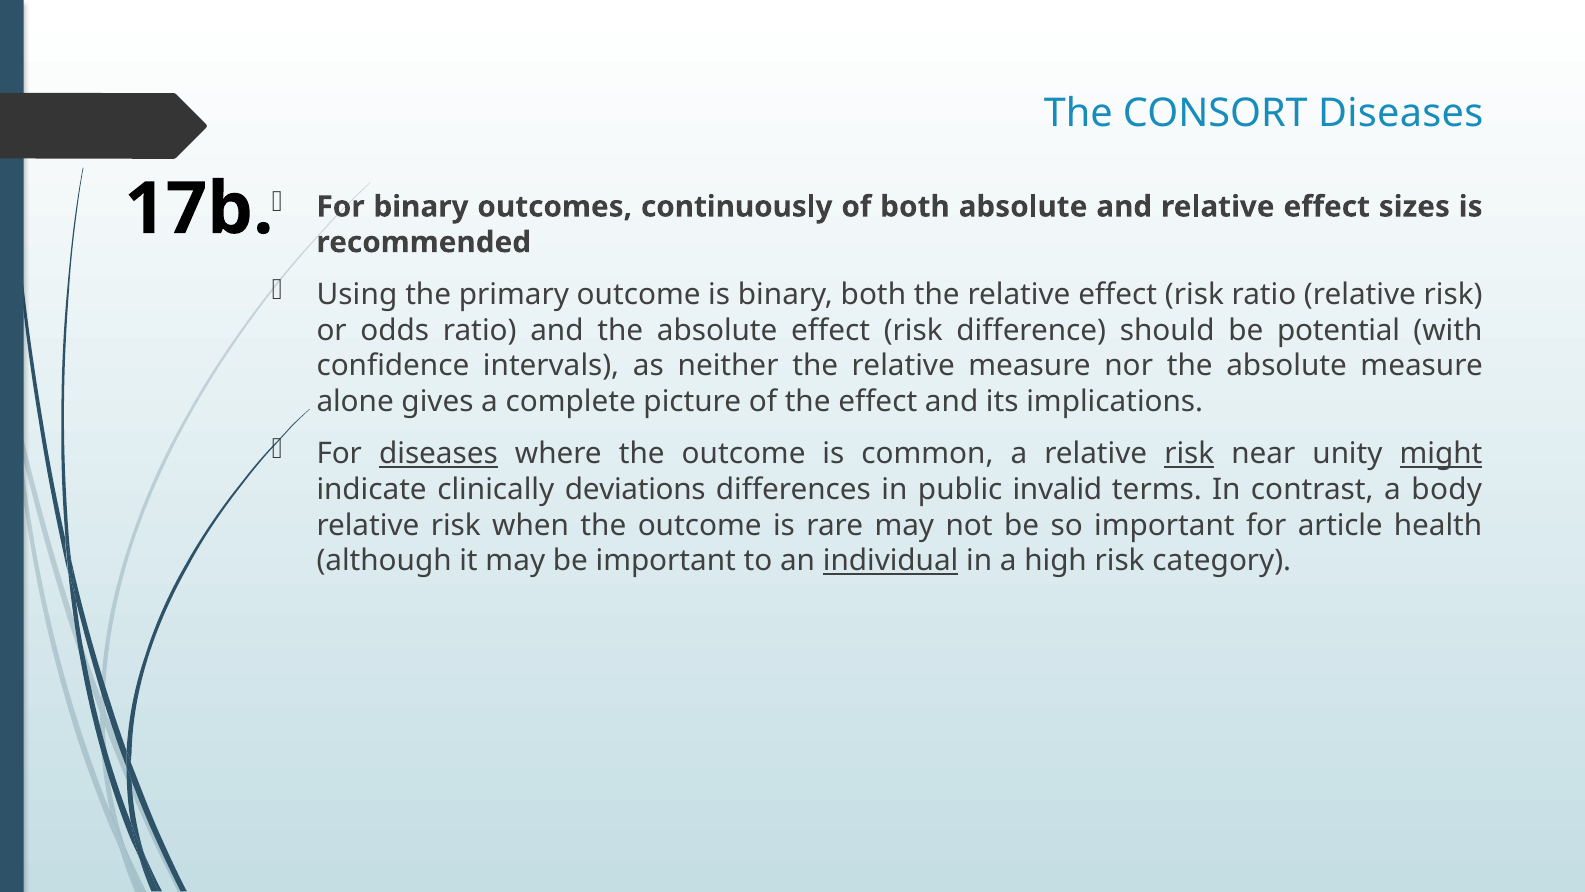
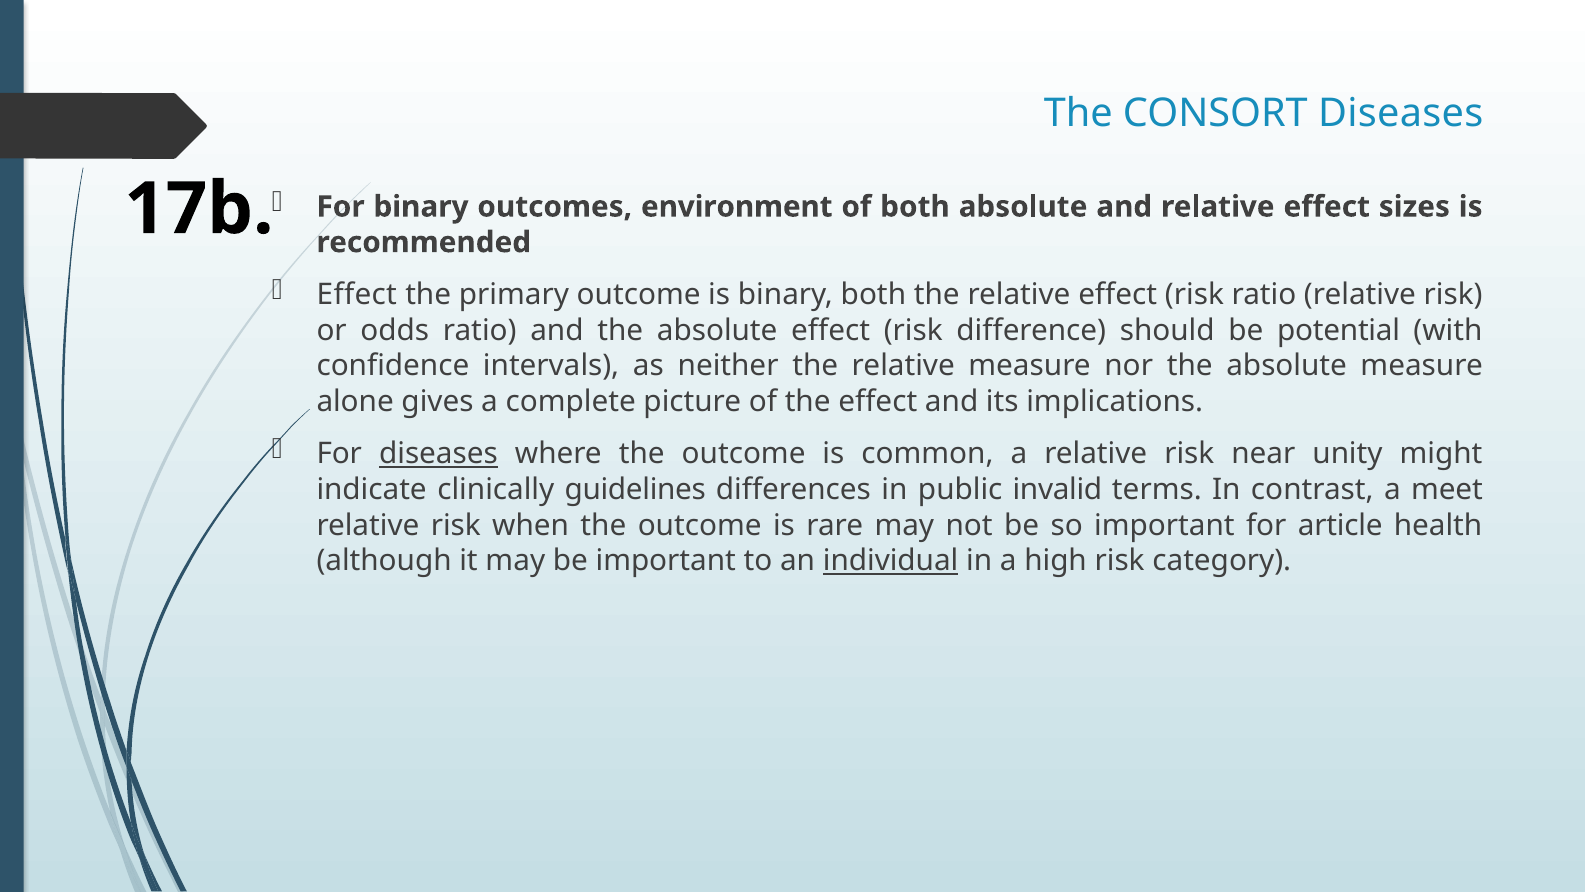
continuously: continuously -> environment
Using at (357, 294): Using -> Effect
risk at (1189, 454) underline: present -> none
might underline: present -> none
deviations: deviations -> guidelines
body: body -> meet
